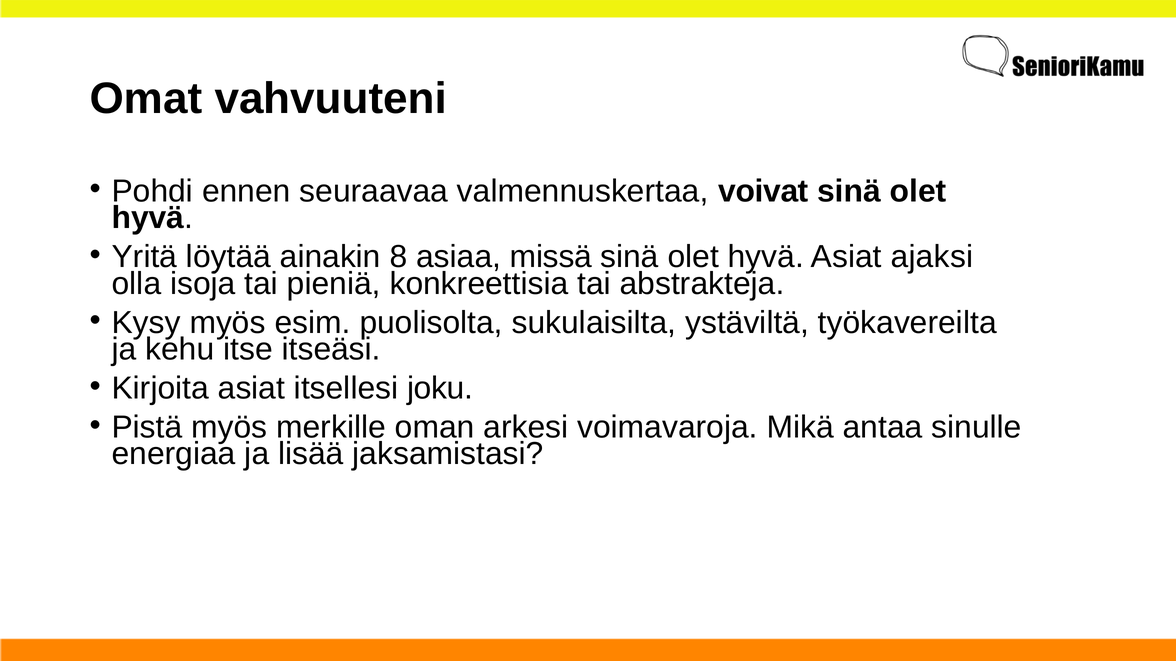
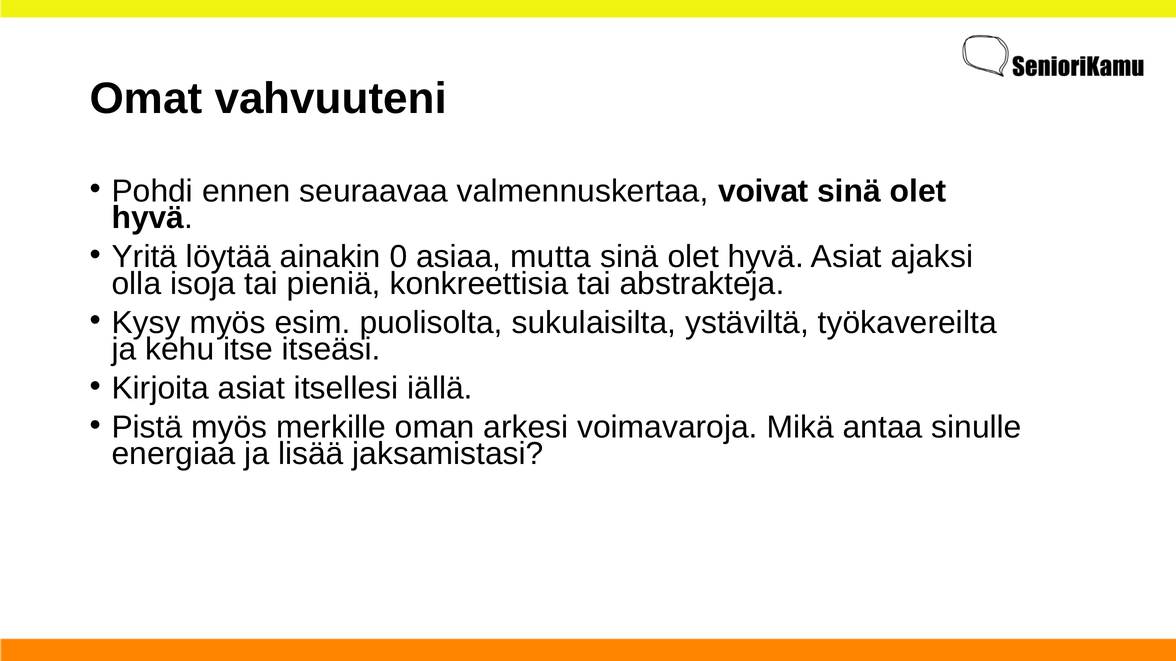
8: 8 -> 0
missä: missä -> mutta
joku: joku -> iällä
